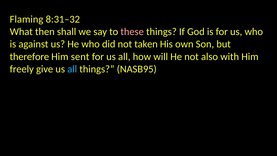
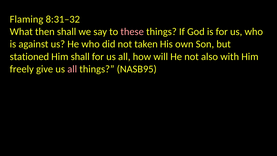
therefore: therefore -> stationed
Him sent: sent -> shall
all at (72, 69) colour: light blue -> pink
